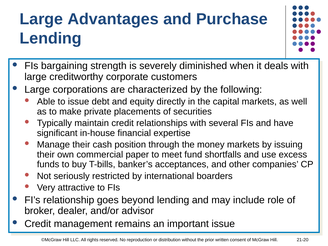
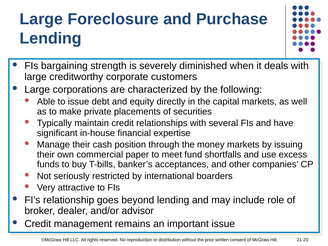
Advantages: Advantages -> Foreclosure
